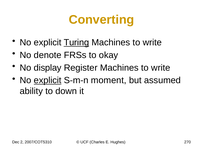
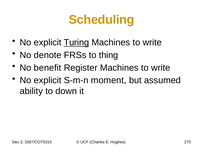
Converting: Converting -> Scheduling
okay: okay -> thing
display: display -> benefit
explicit at (48, 80) underline: present -> none
